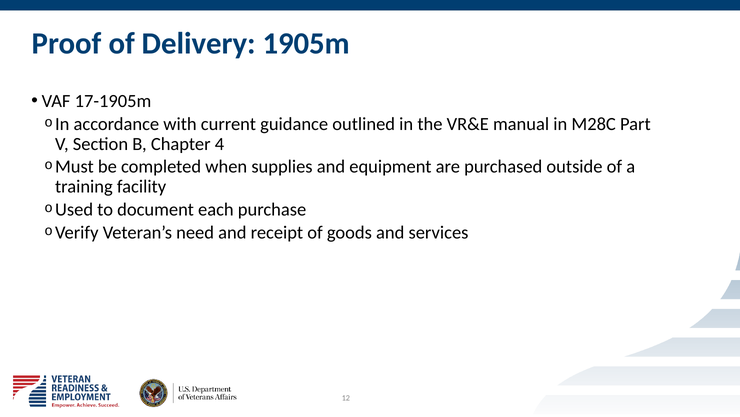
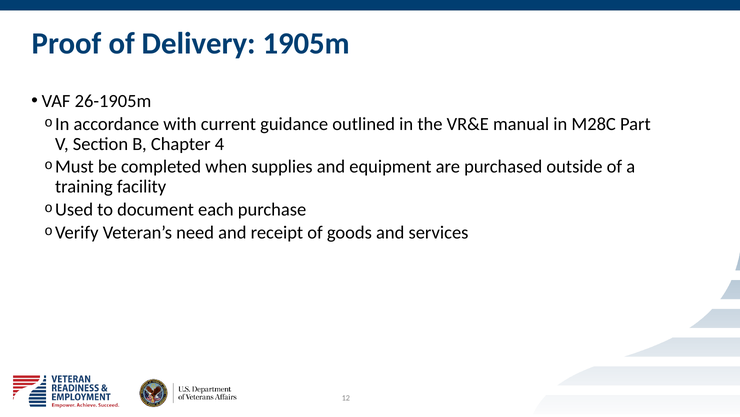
17-1905m: 17-1905m -> 26-1905m
